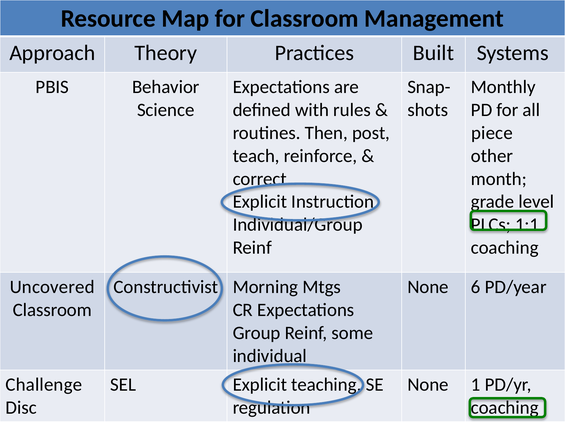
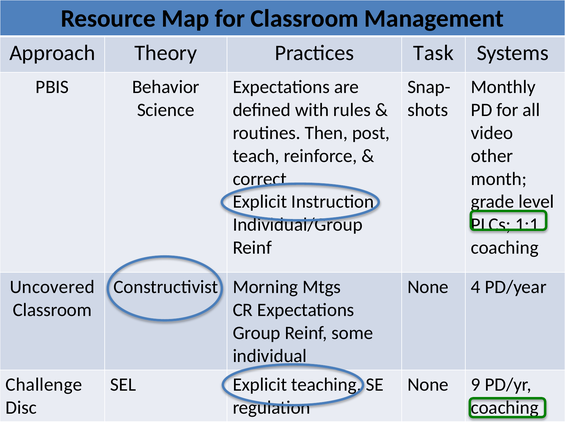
Built: Built -> Task
piece: piece -> video
6: 6 -> 4
1: 1 -> 9
